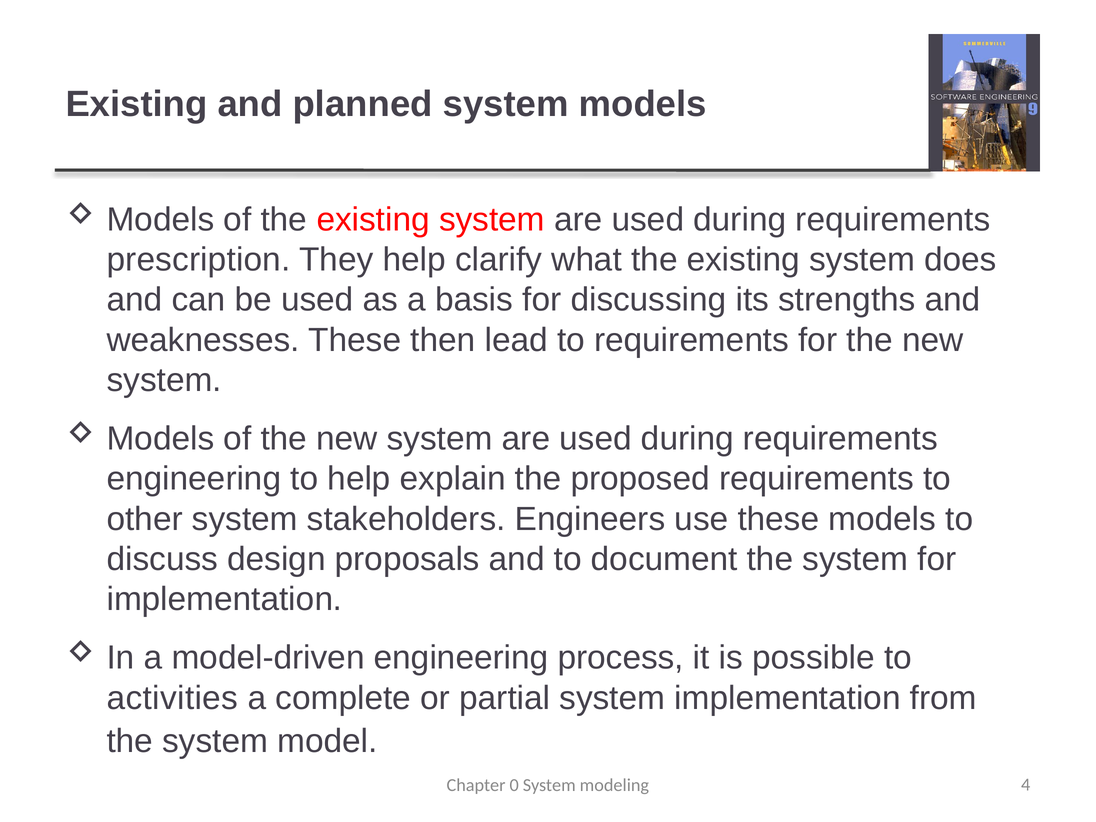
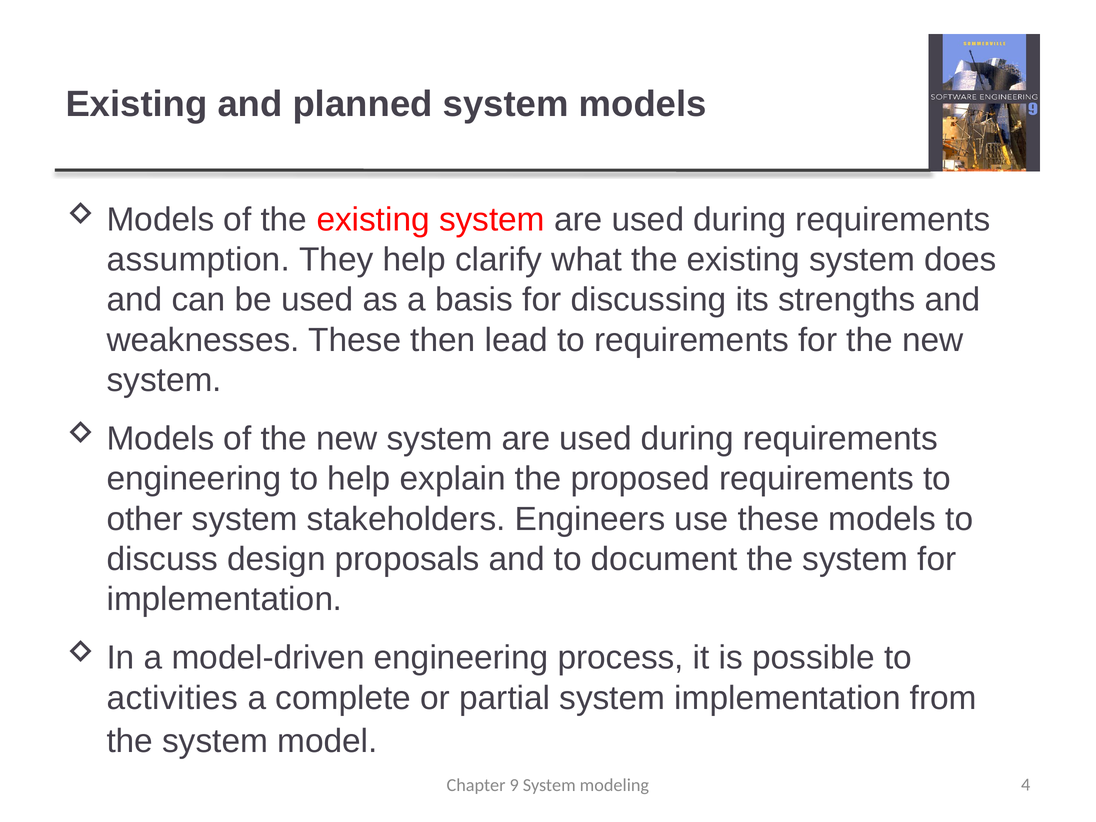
prescription: prescription -> assumption
0: 0 -> 9
